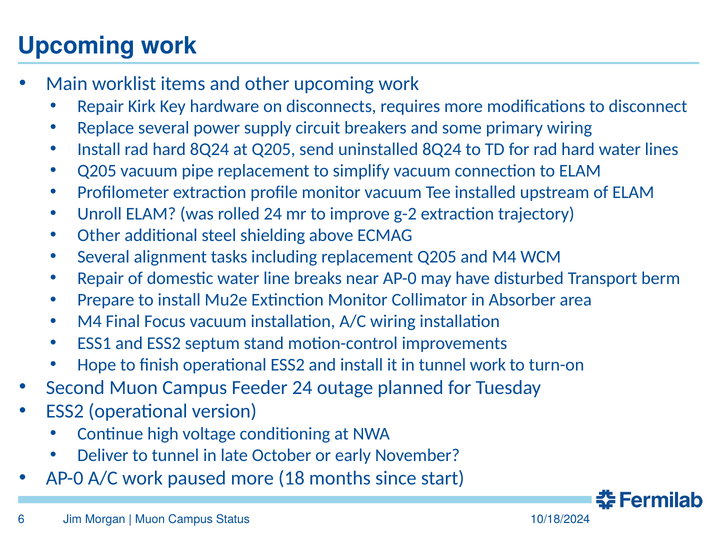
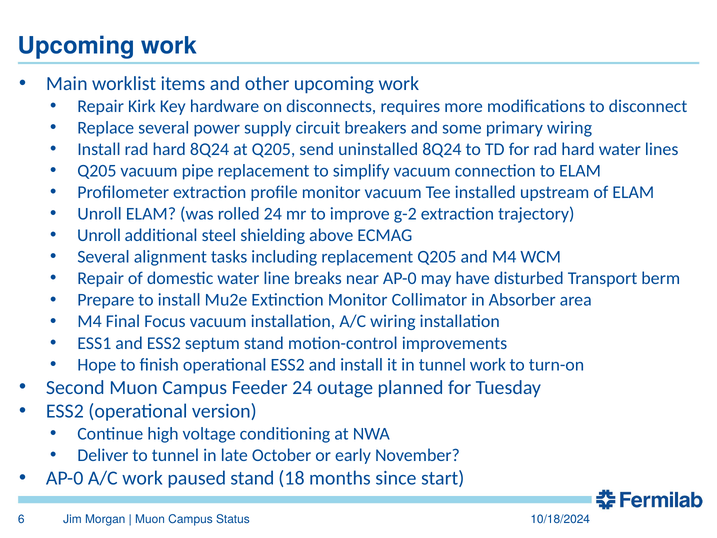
Other at (99, 235): Other -> Unroll
paused more: more -> stand
